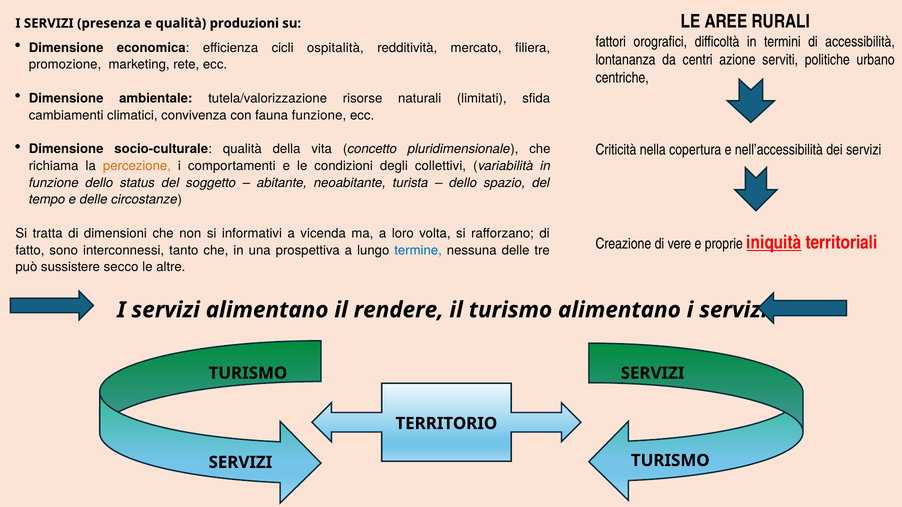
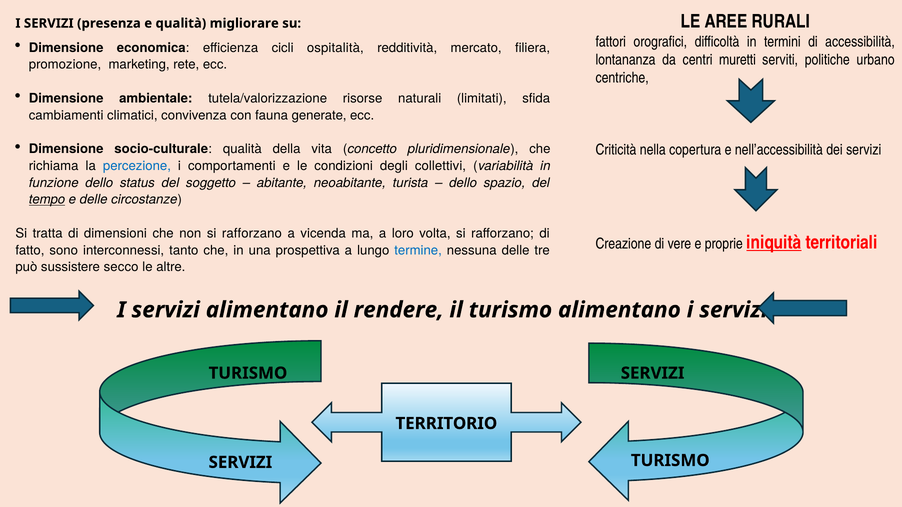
produzioni: produzioni -> migliorare
azione: azione -> muretti
fauna funzione: funzione -> generate
percezione colour: orange -> blue
tempo underline: none -> present
non si informativi: informativi -> rafforzano
